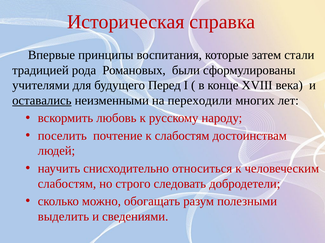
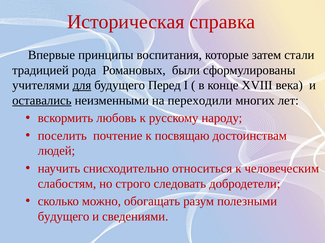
для underline: none -> present
к слабостям: слабостям -> посвящаю
выделить at (63, 217): выделить -> будущего
